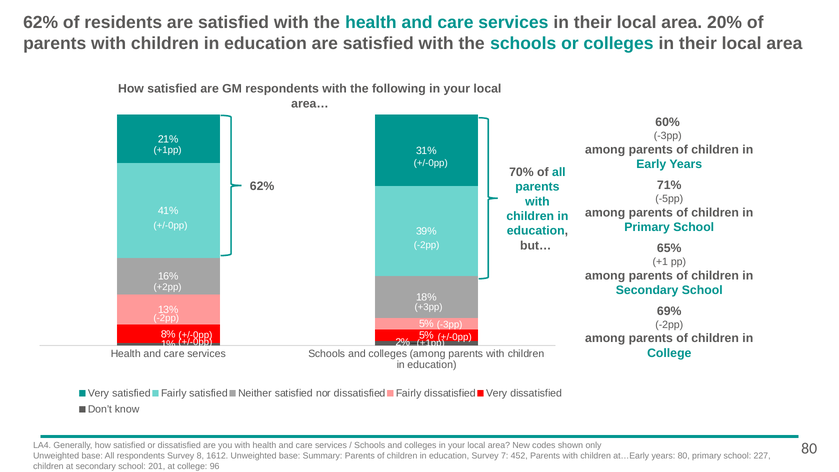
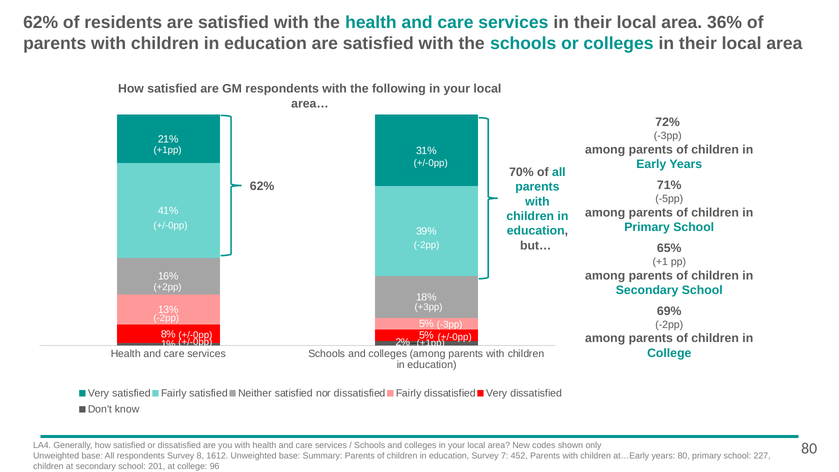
20%: 20% -> 36%
60%: 60% -> 72%
